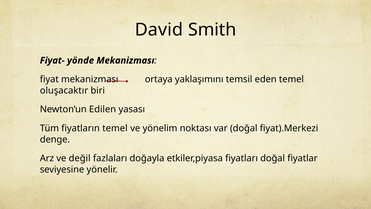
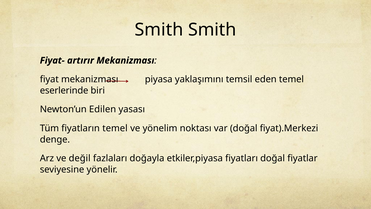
David at (159, 30): David -> Smith
yönde: yönde -> artırır
ortaya: ortaya -> piyasa
oluşacaktır: oluşacaktır -> eserlerinde
